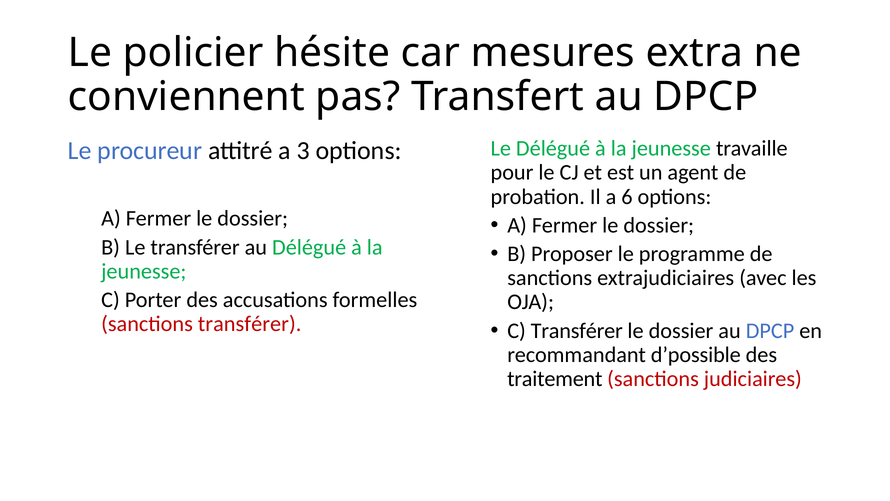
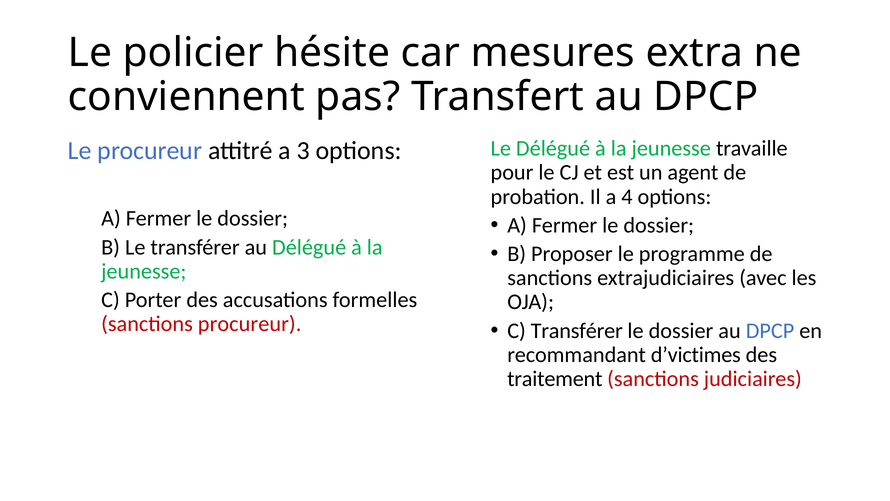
6: 6 -> 4
sanctions transférer: transférer -> procureur
d’possible: d’possible -> d’victimes
